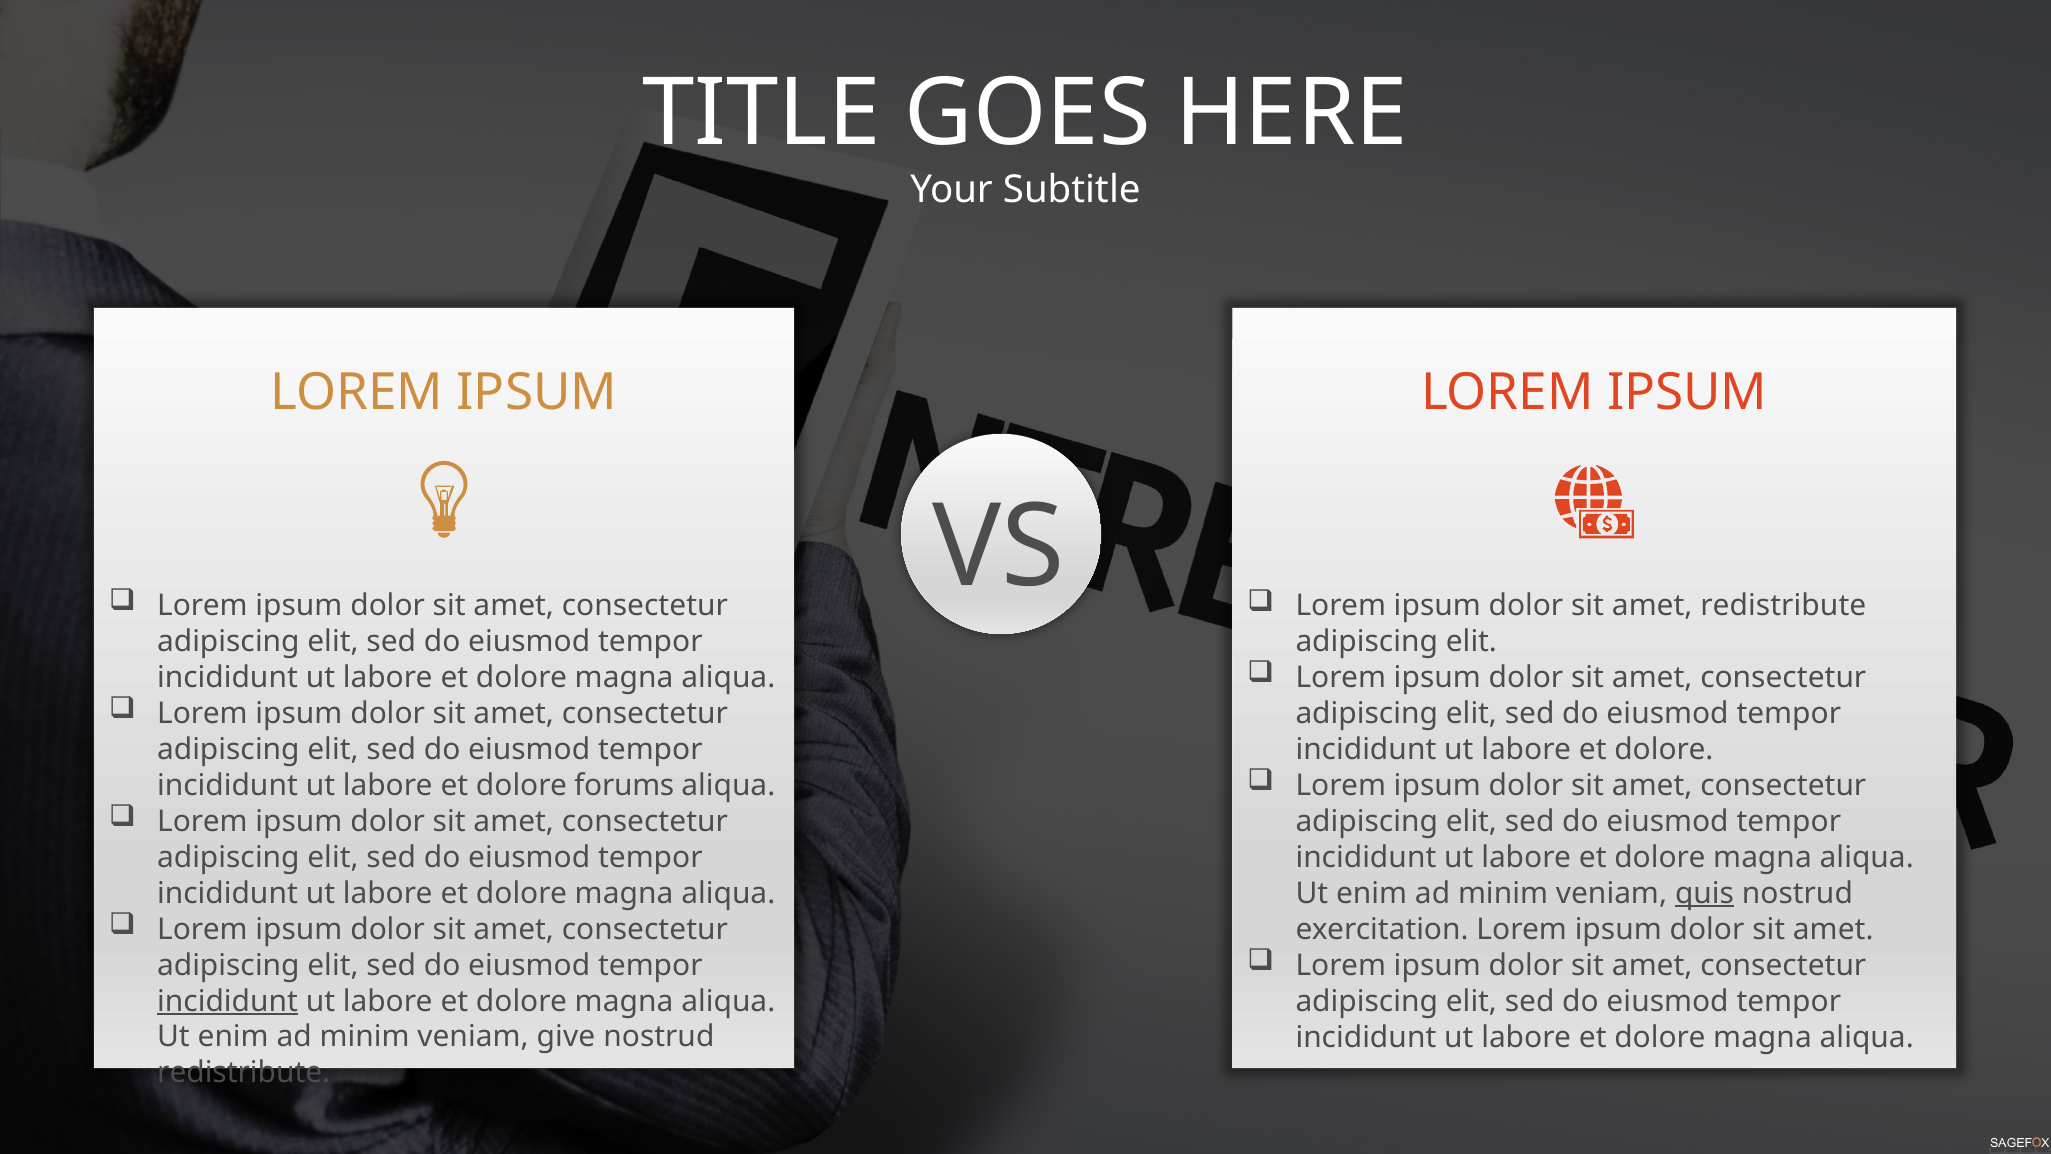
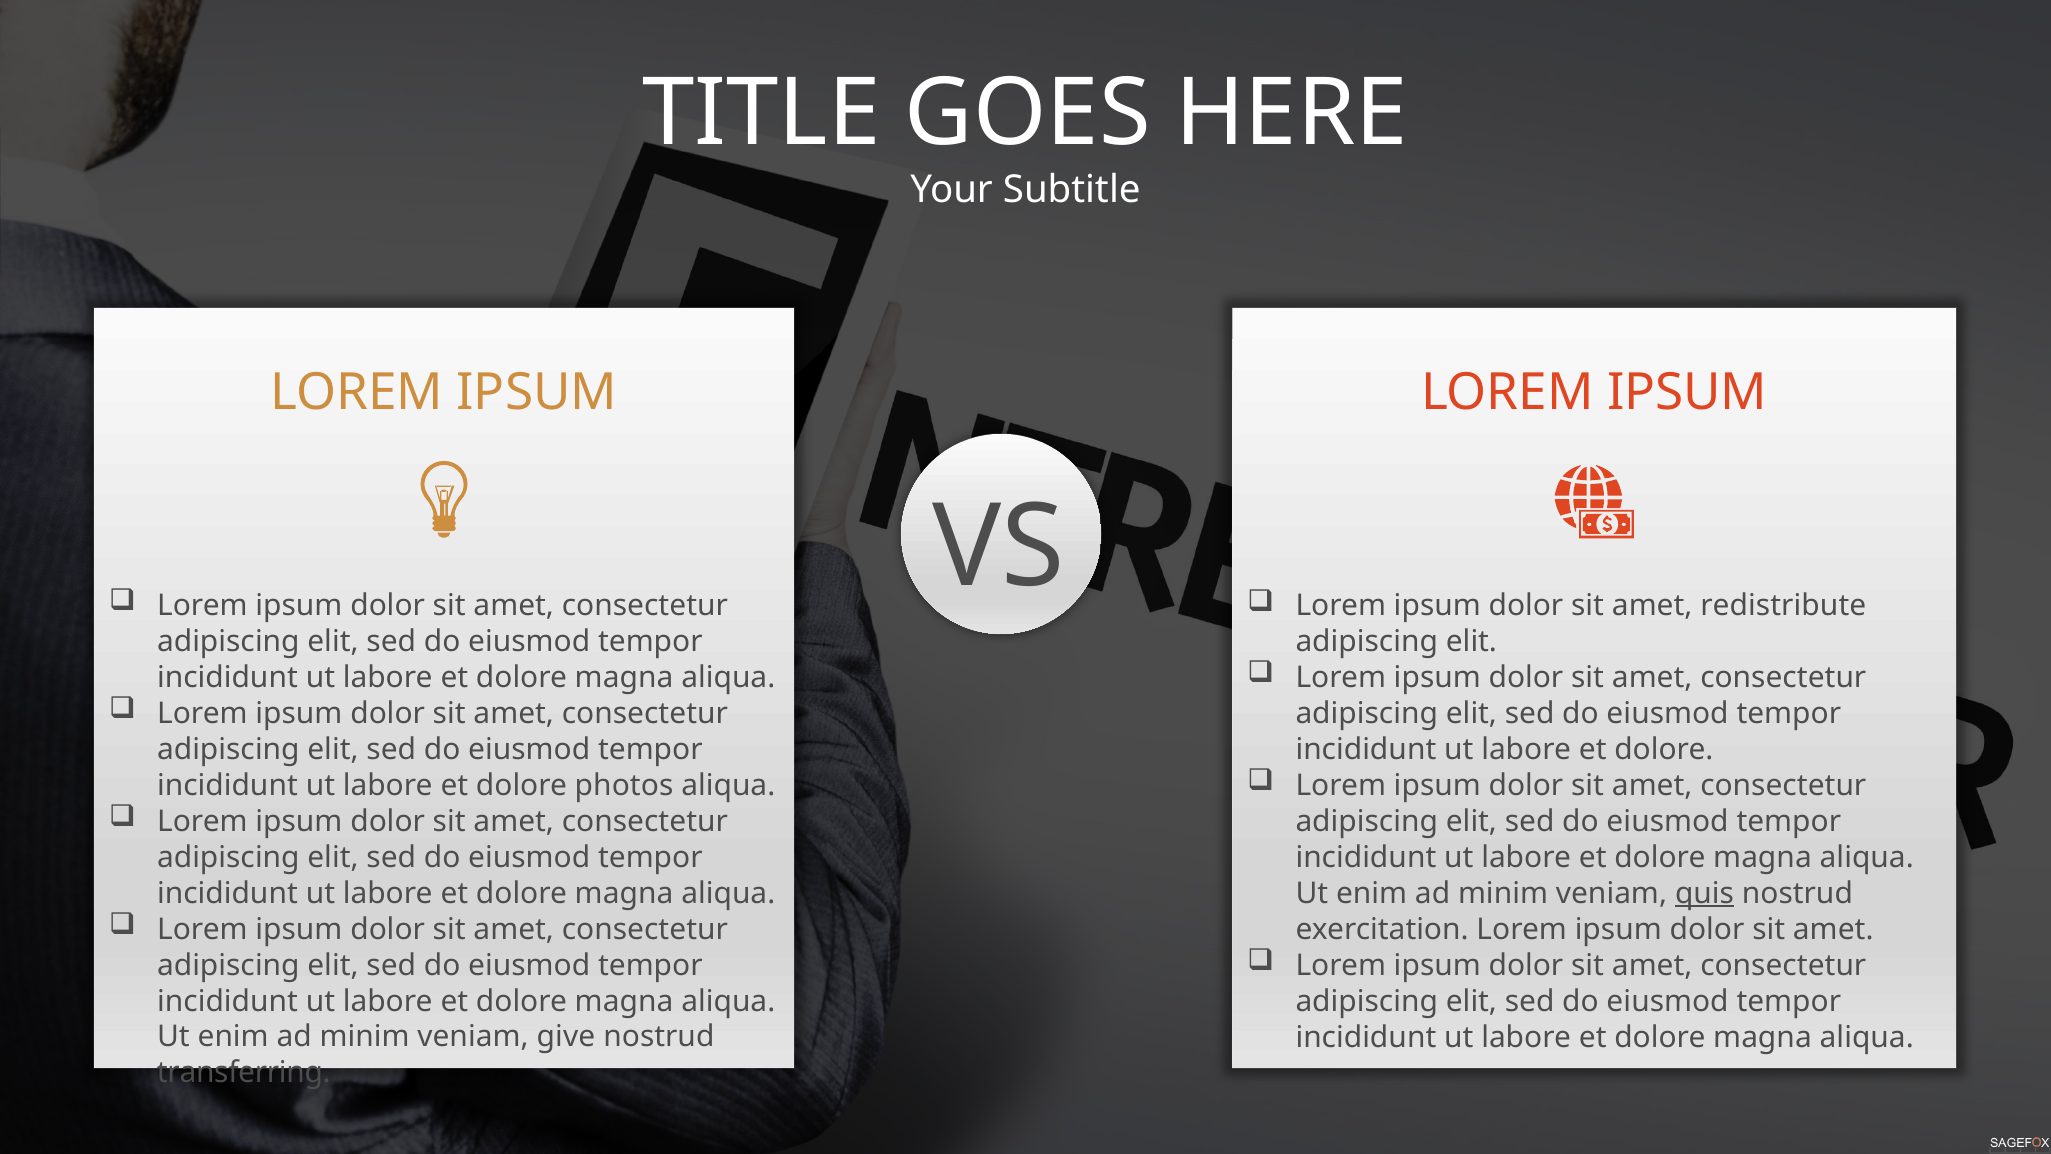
forums: forums -> photos
incididunt at (228, 1001) underline: present -> none
redistribute at (244, 1073): redistribute -> transferring
